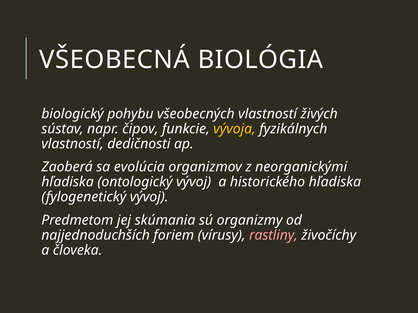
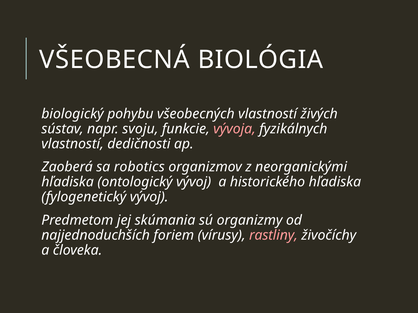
čipov: čipov -> svoju
vývoja colour: yellow -> pink
evolúcia: evolúcia -> robotics
